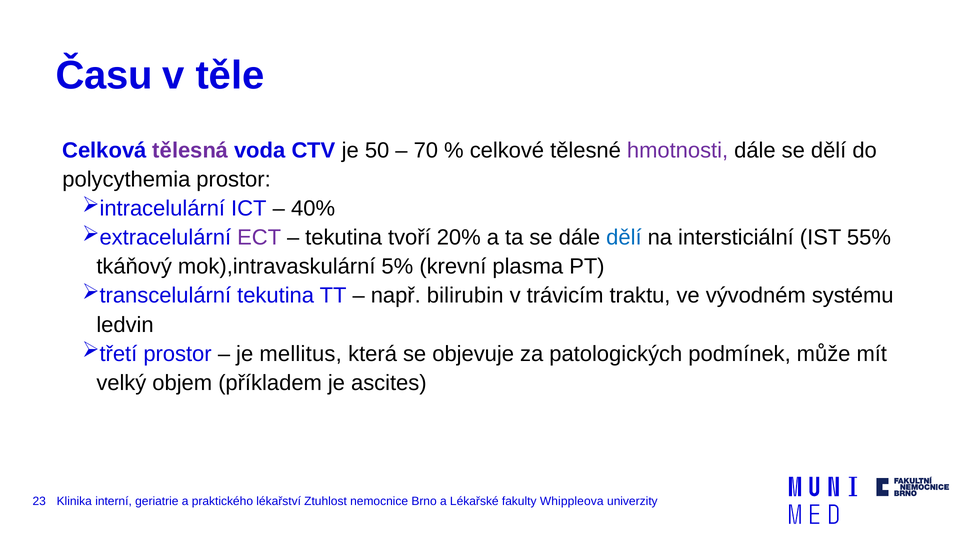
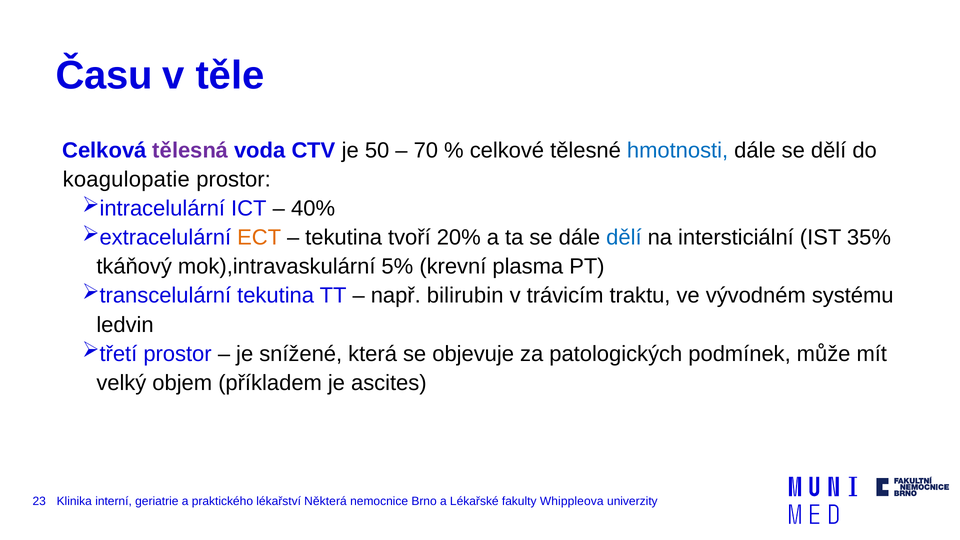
hmotnosti colour: purple -> blue
polycythemia: polycythemia -> koagulopatie
ECT colour: purple -> orange
55%: 55% -> 35%
mellitus: mellitus -> snížené
Ztuhlost: Ztuhlost -> Některá
